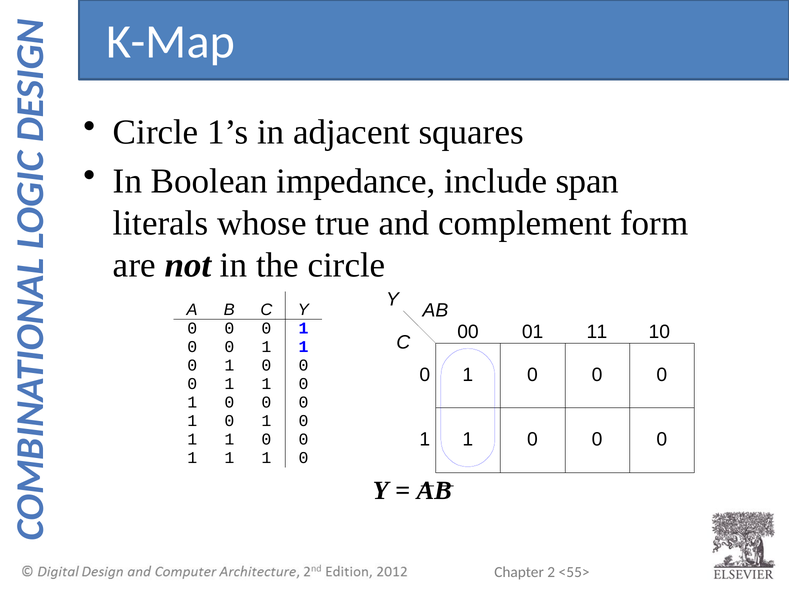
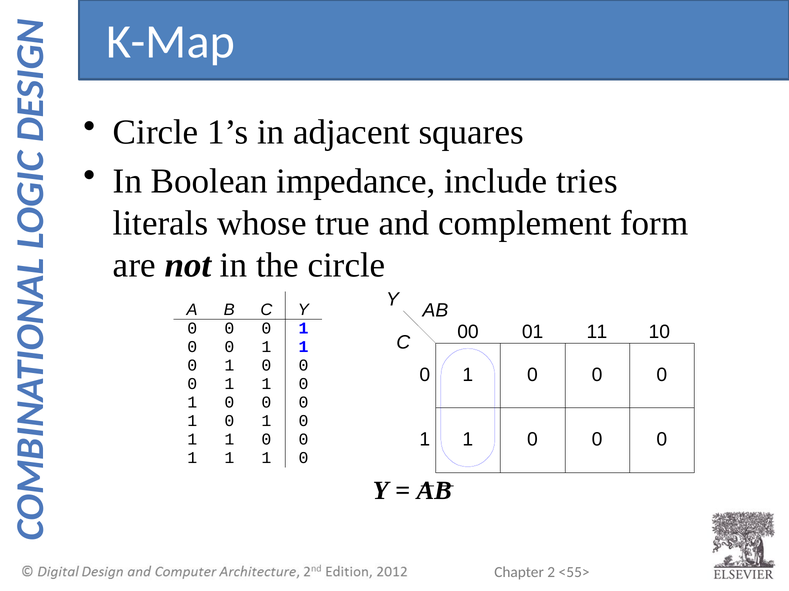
span: span -> tries
